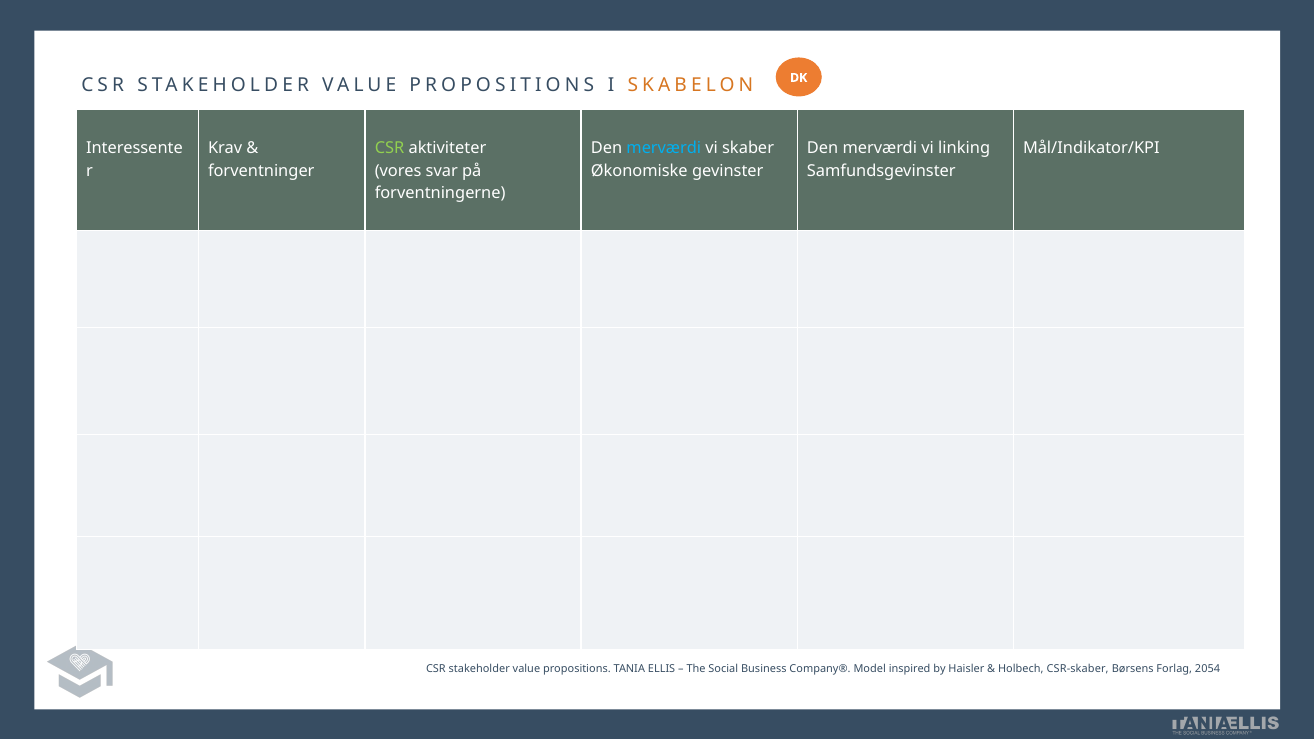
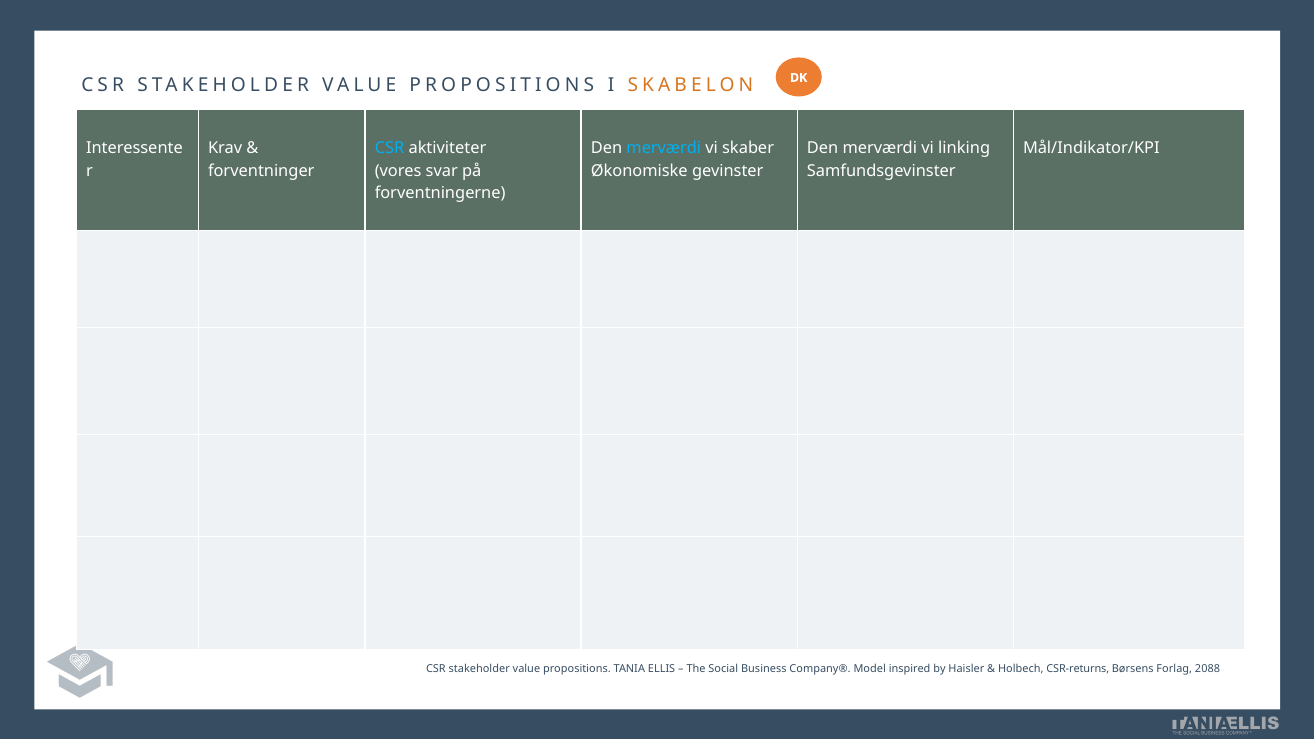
CSR at (390, 149) colour: light green -> light blue
CSR-skaber: CSR-skaber -> CSR-returns
2054: 2054 -> 2088
